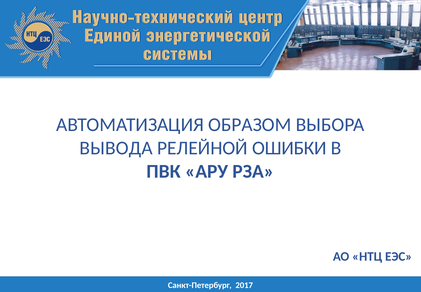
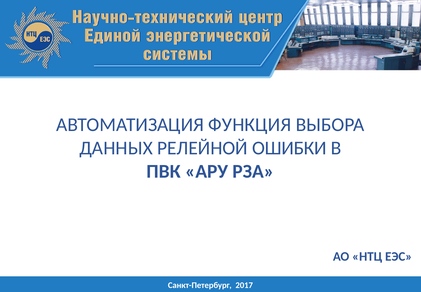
ОБРАЗОМ: ОБРАЗОМ -> ФУНКЦИЯ
ВЫВОДА: ВЫВОДА -> ДАННЫХ
